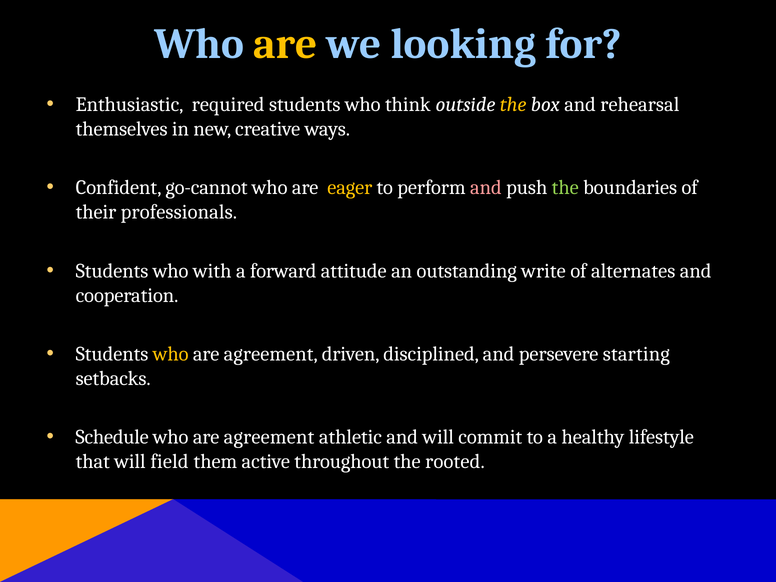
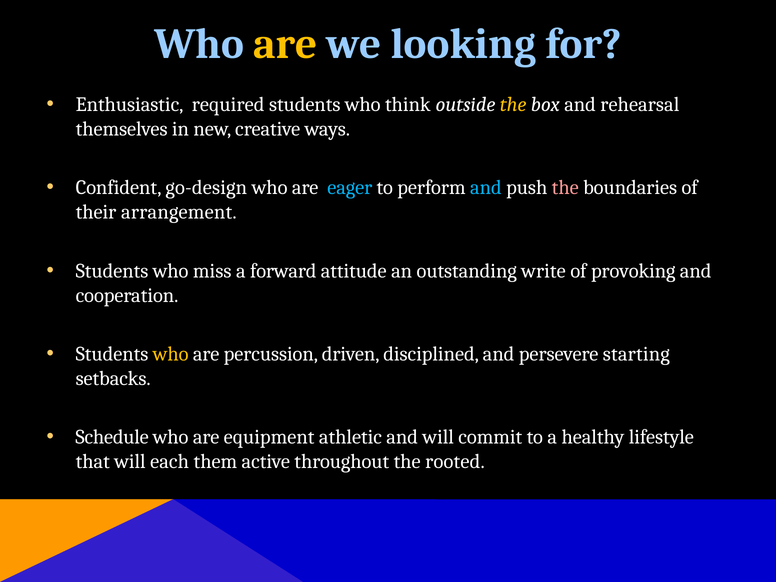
go-cannot: go-cannot -> go-design
eager colour: yellow -> light blue
and at (486, 188) colour: pink -> light blue
the at (565, 188) colour: light green -> pink
professionals: professionals -> arrangement
with: with -> miss
alternates: alternates -> provoking
agreement at (271, 354): agreement -> percussion
agreement at (269, 437): agreement -> equipment
field: field -> each
